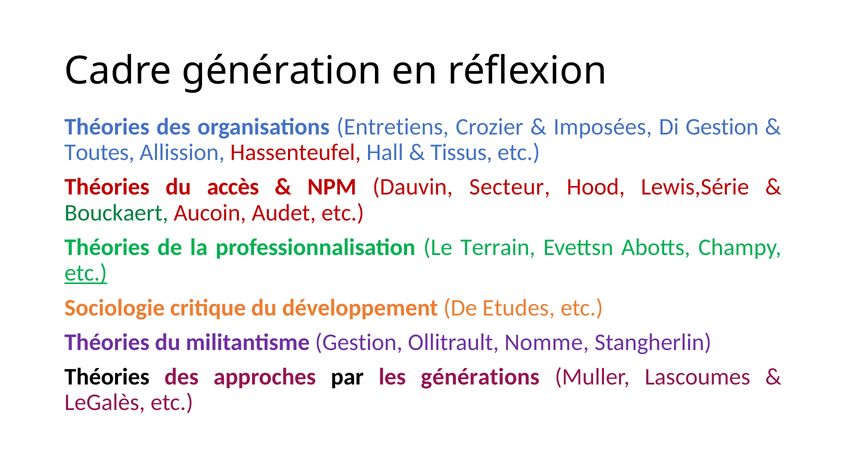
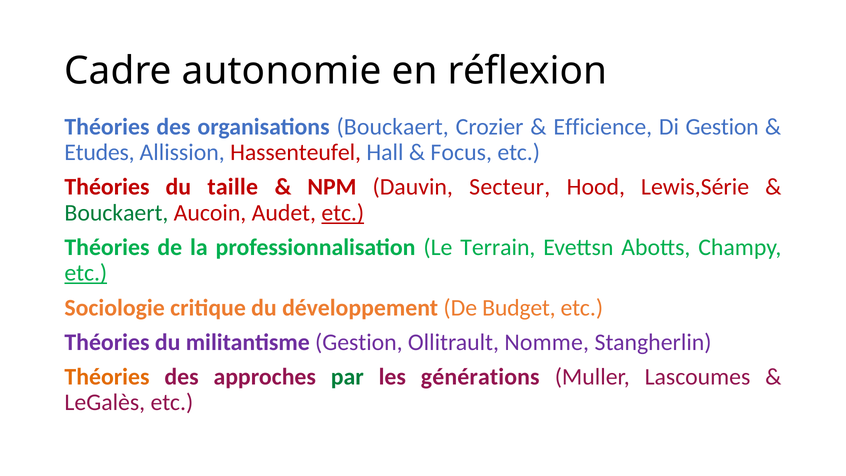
génération: génération -> autonomie
organisations Entretiens: Entretiens -> Bouckaert
Imposées: Imposées -> Efficience
Toutes: Toutes -> Etudes
Tissus: Tissus -> Focus
accès: accès -> taille
etc at (343, 213) underline: none -> present
Etudes: Etudes -> Budget
Théories at (107, 377) colour: black -> orange
par colour: black -> green
